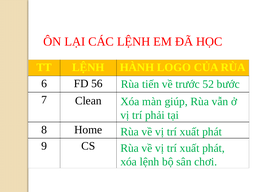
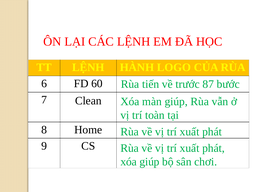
56: 56 -> 60
52: 52 -> 87
phải: phải -> toàn
xóa lệnh: lệnh -> giúp
